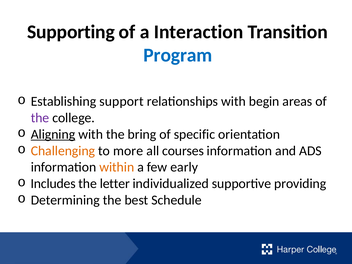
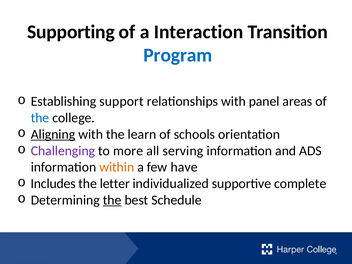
begin: begin -> panel
the at (40, 118) colour: purple -> blue
bring: bring -> learn
specific: specific -> schools
Challenging colour: orange -> purple
courses: courses -> serving
early: early -> have
providing: providing -> complete
the at (112, 200) underline: none -> present
